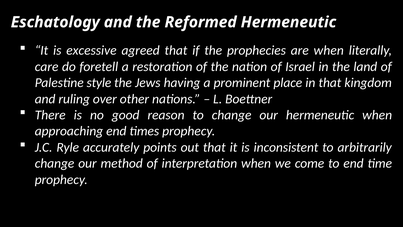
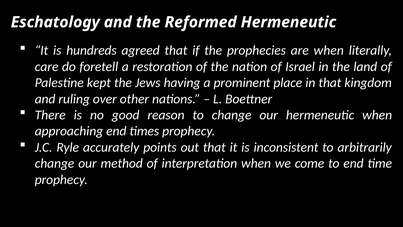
excessive: excessive -> hundreds
style: style -> kept
